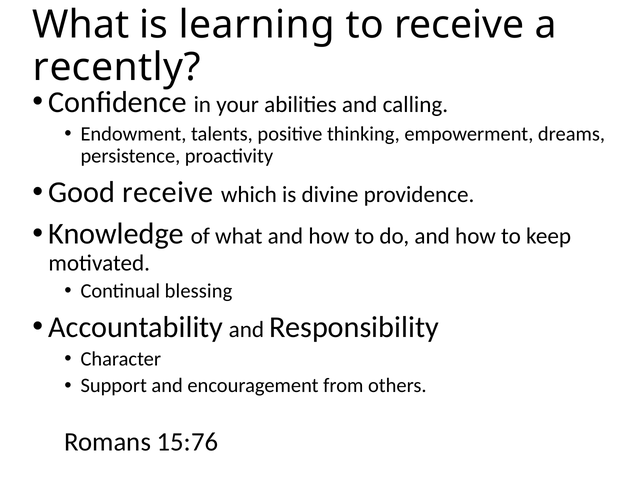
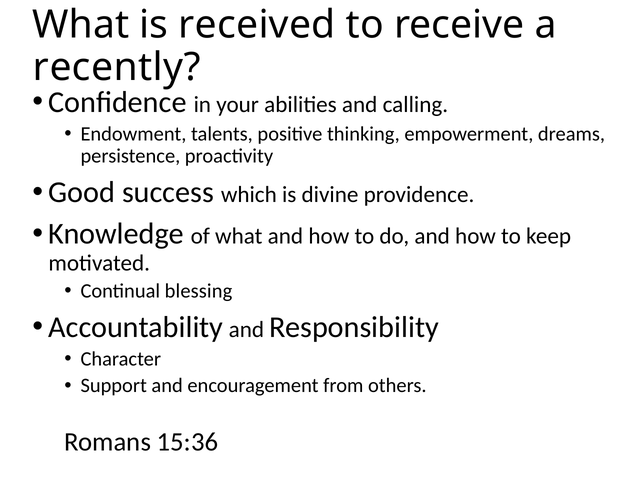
learning: learning -> received
Good receive: receive -> success
15:76: 15:76 -> 15:36
